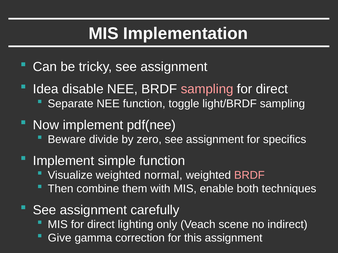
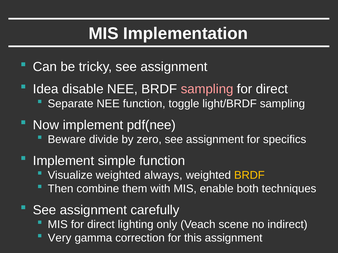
normal: normal -> always
BRDF at (249, 176) colour: pink -> yellow
Give: Give -> Very
